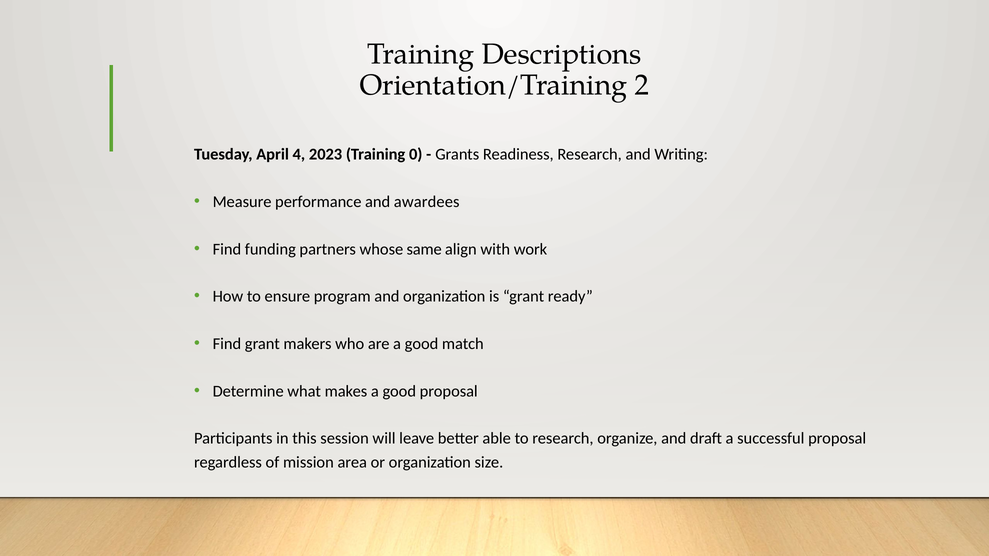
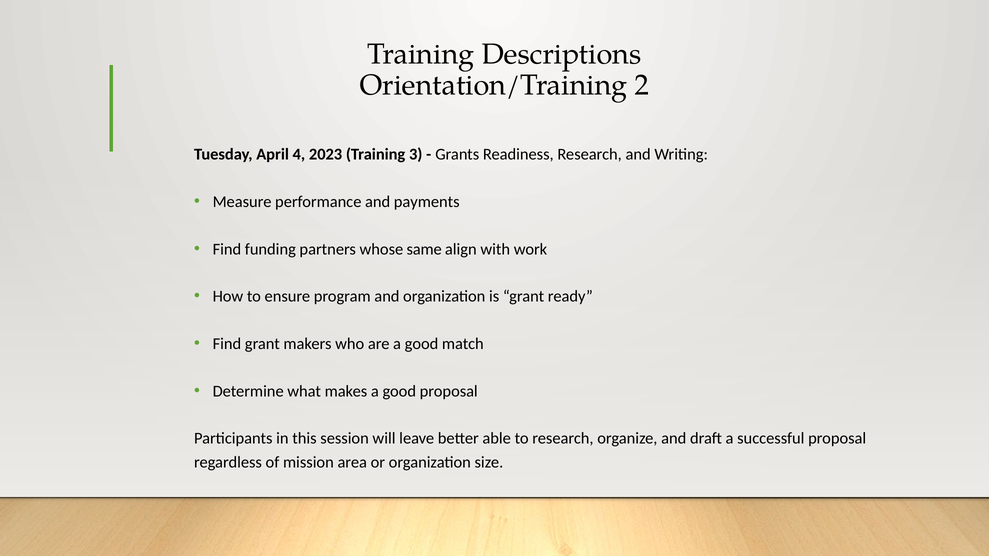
0: 0 -> 3
awardees: awardees -> payments
